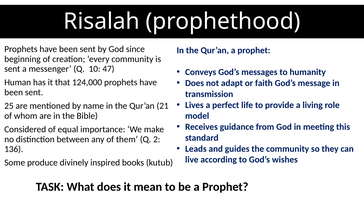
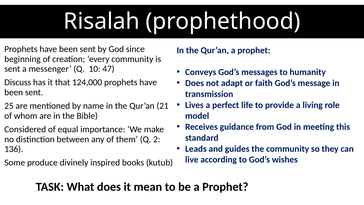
Human: Human -> Discuss
